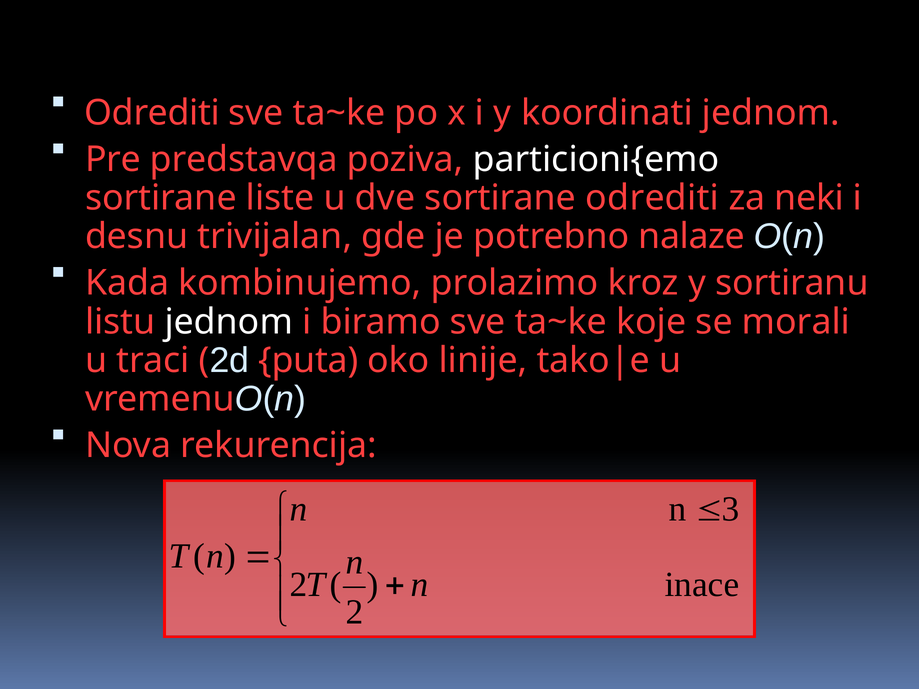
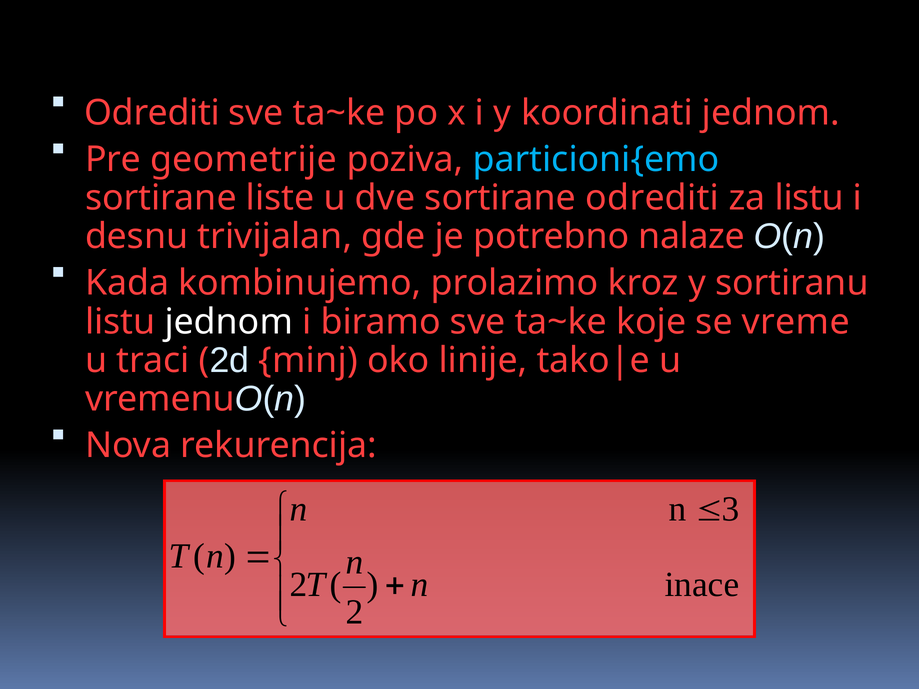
predstavqa: predstavqa -> geometrije
particioni{emo colour: white -> light blue
za neki: neki -> listu
morali: morali -> vreme
puta: puta -> minj
